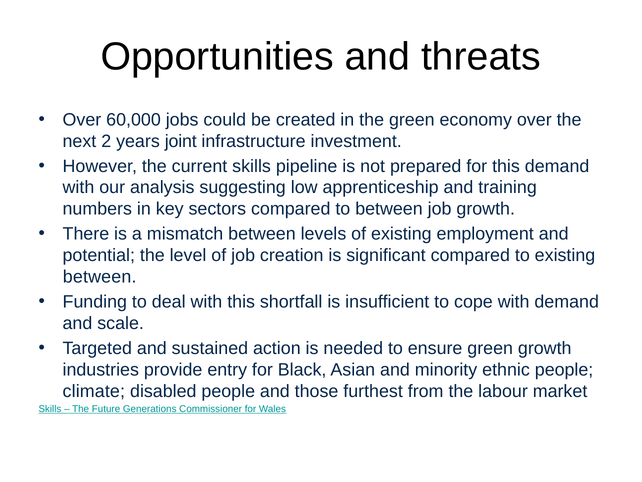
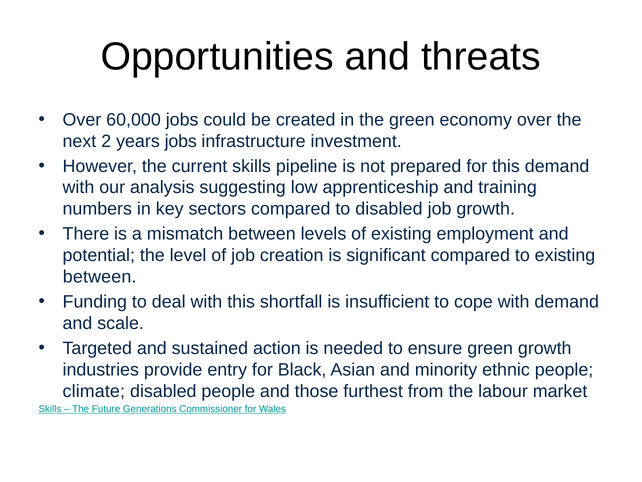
years joint: joint -> jobs
to between: between -> disabled
